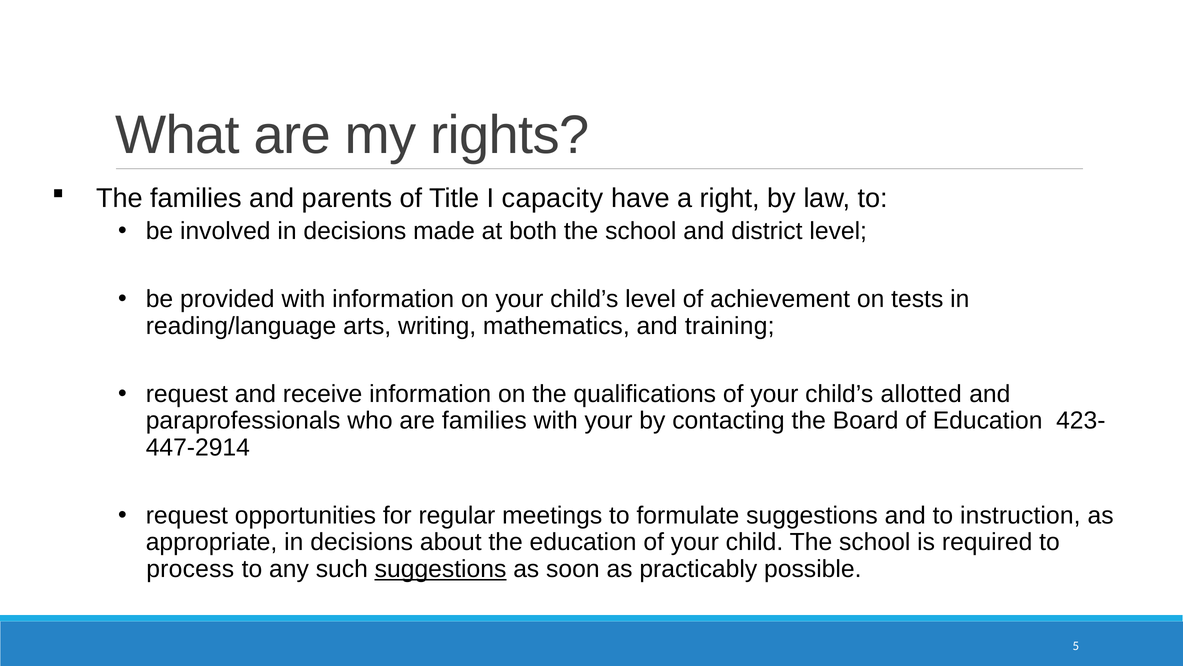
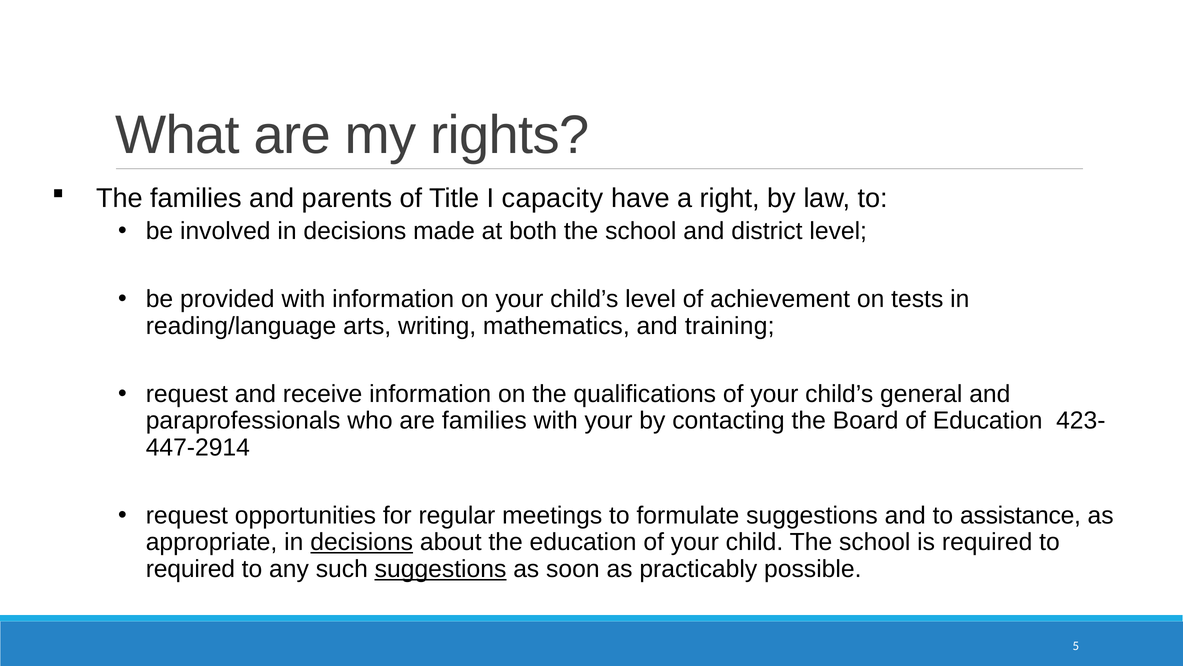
allotted: allotted -> general
instruction: instruction -> assistance
decisions at (362, 542) underline: none -> present
process at (190, 569): process -> required
